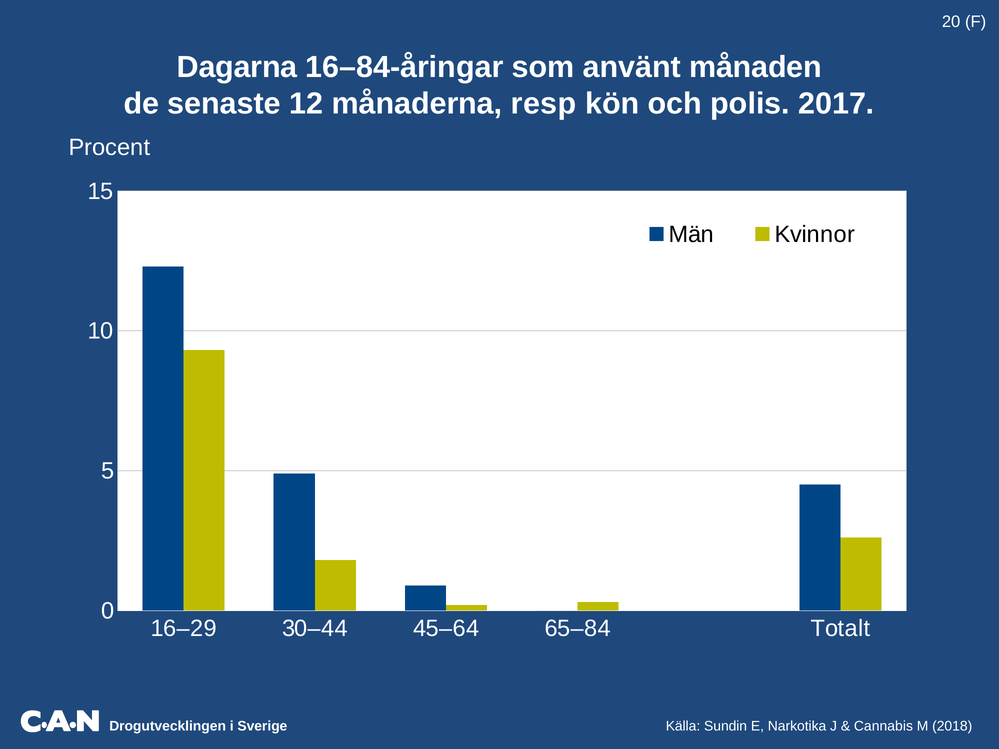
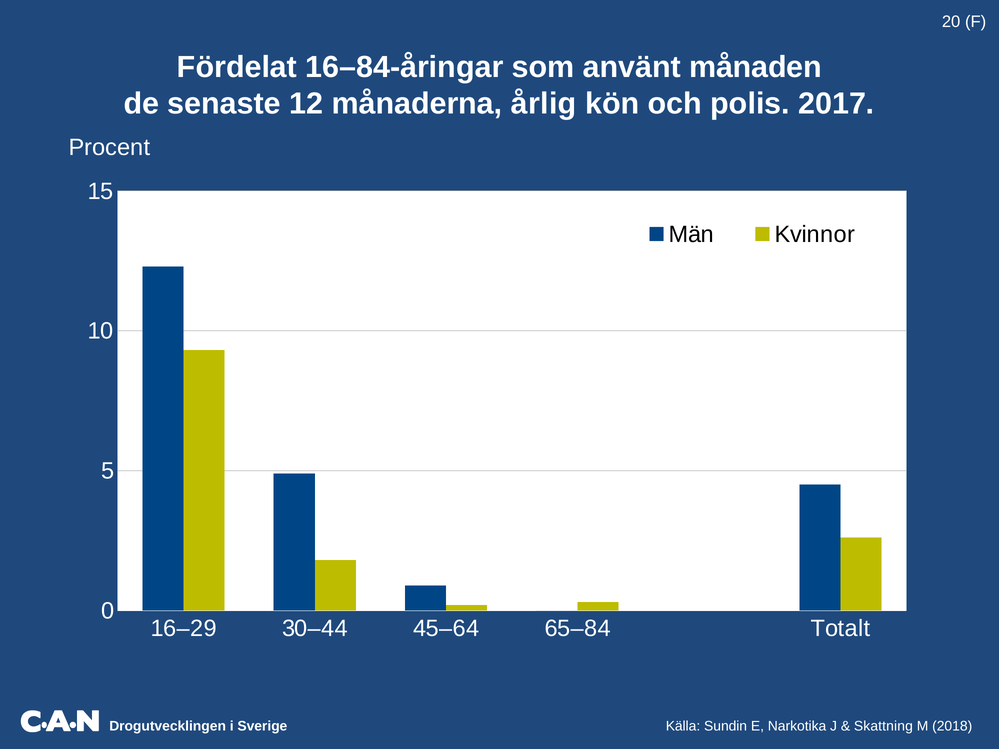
Dagarna: Dagarna -> Fördelat
resp: resp -> årlig
Cannabis: Cannabis -> Skattning
